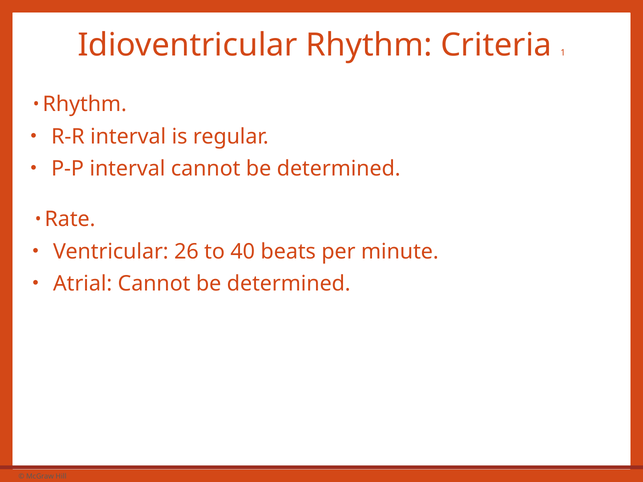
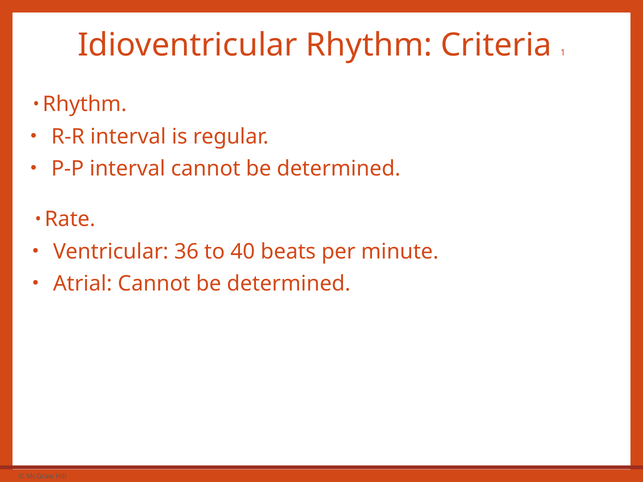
26: 26 -> 36
